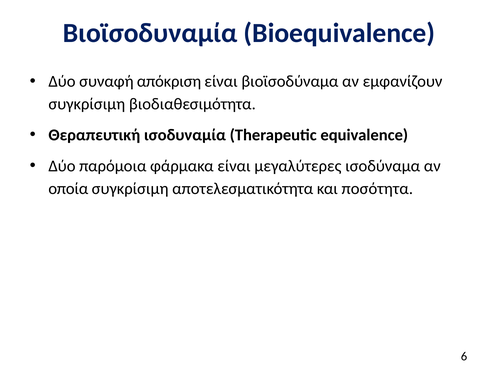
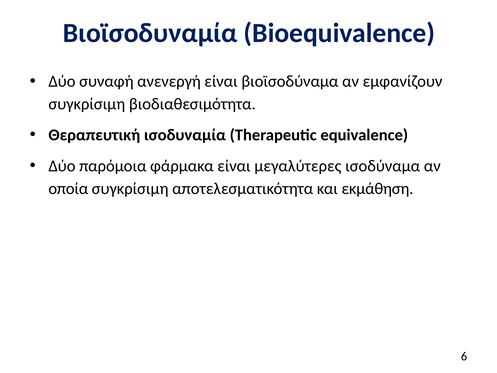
απόκριση: απόκριση -> ανενεργή
ποσότητα: ποσότητα -> εκμάθηση
